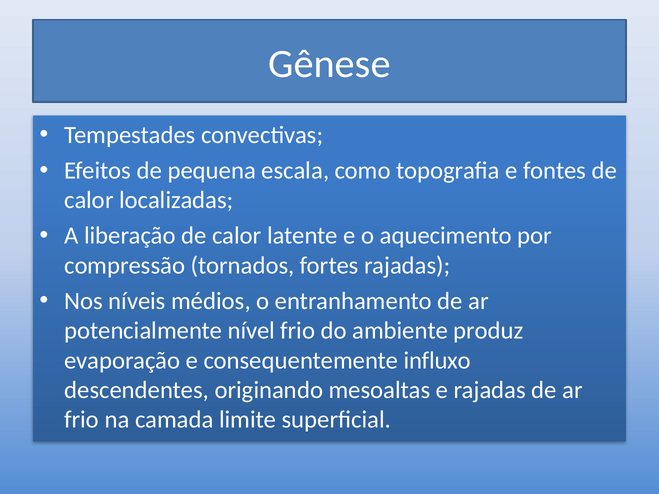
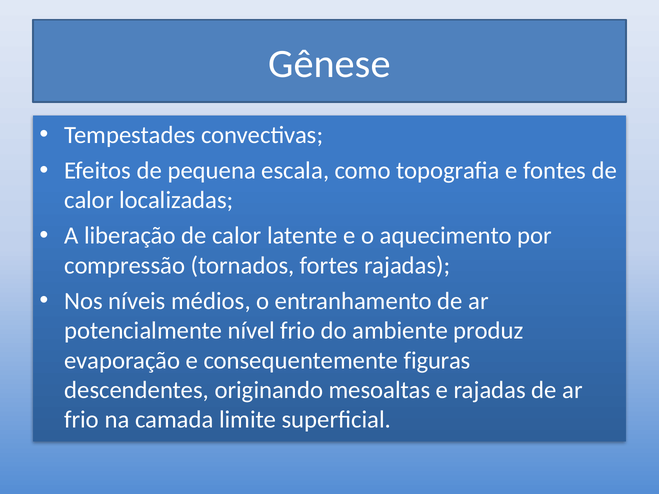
influxo: influxo -> figuras
